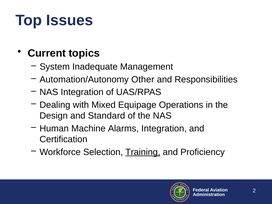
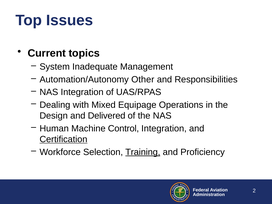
Standard: Standard -> Delivered
Alarms: Alarms -> Control
Certification underline: none -> present
